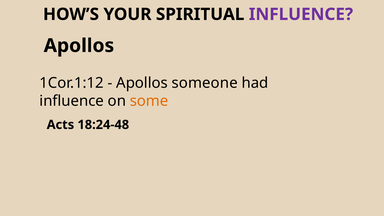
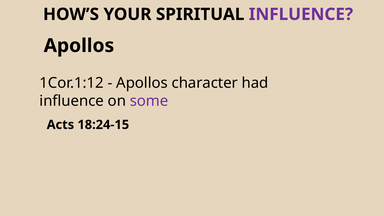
someone: someone -> character
some colour: orange -> purple
18:24-48: 18:24-48 -> 18:24-15
